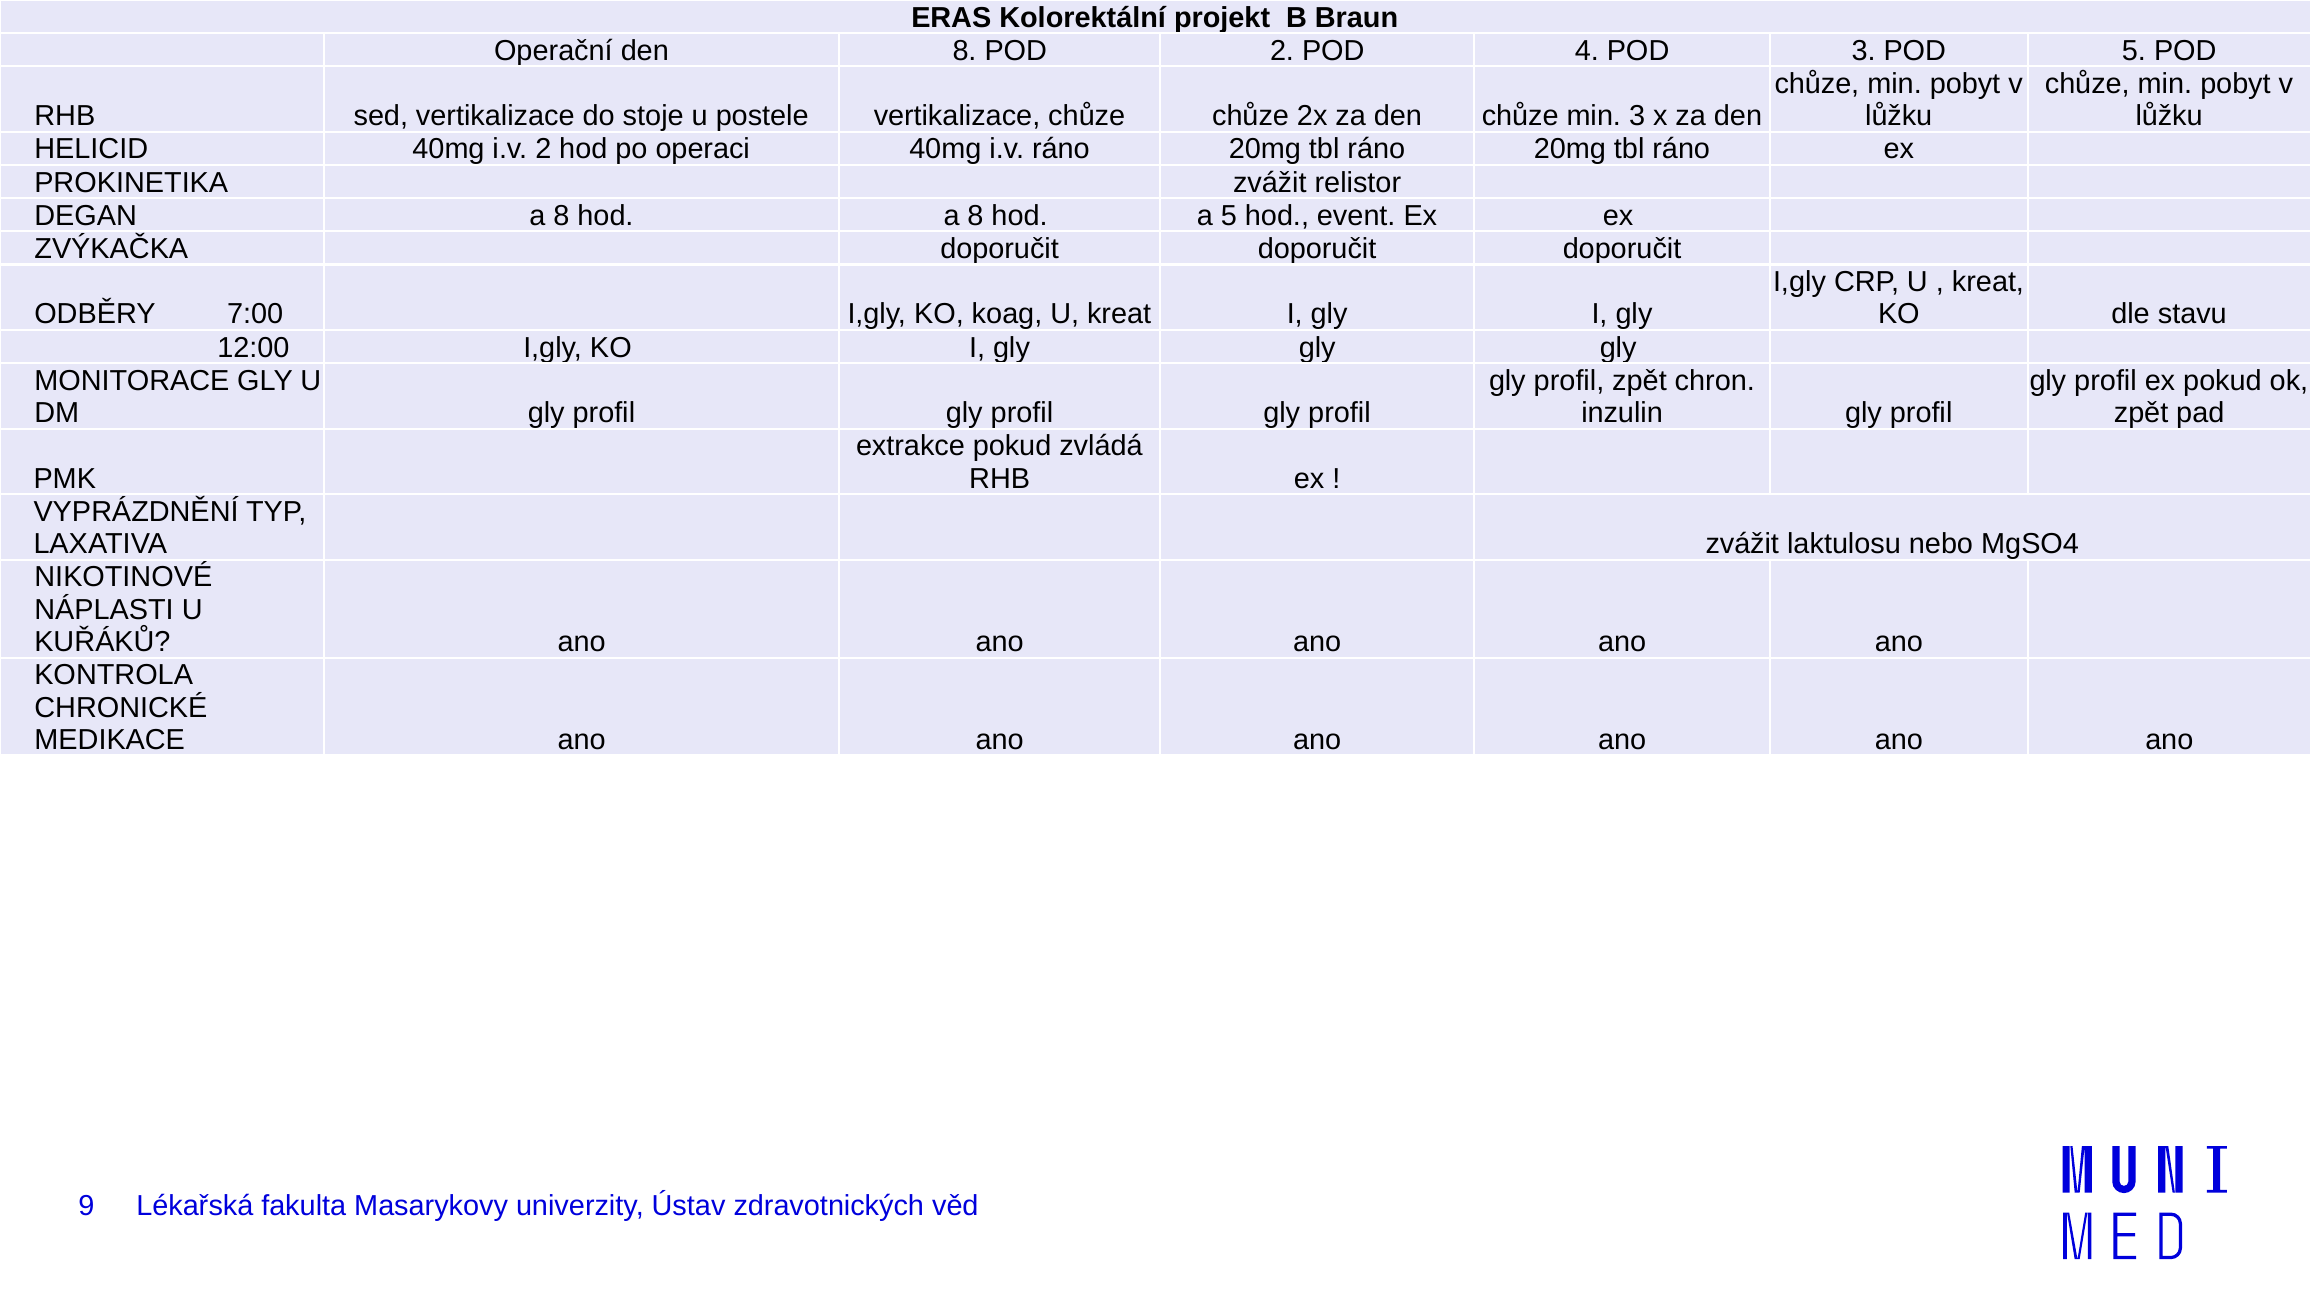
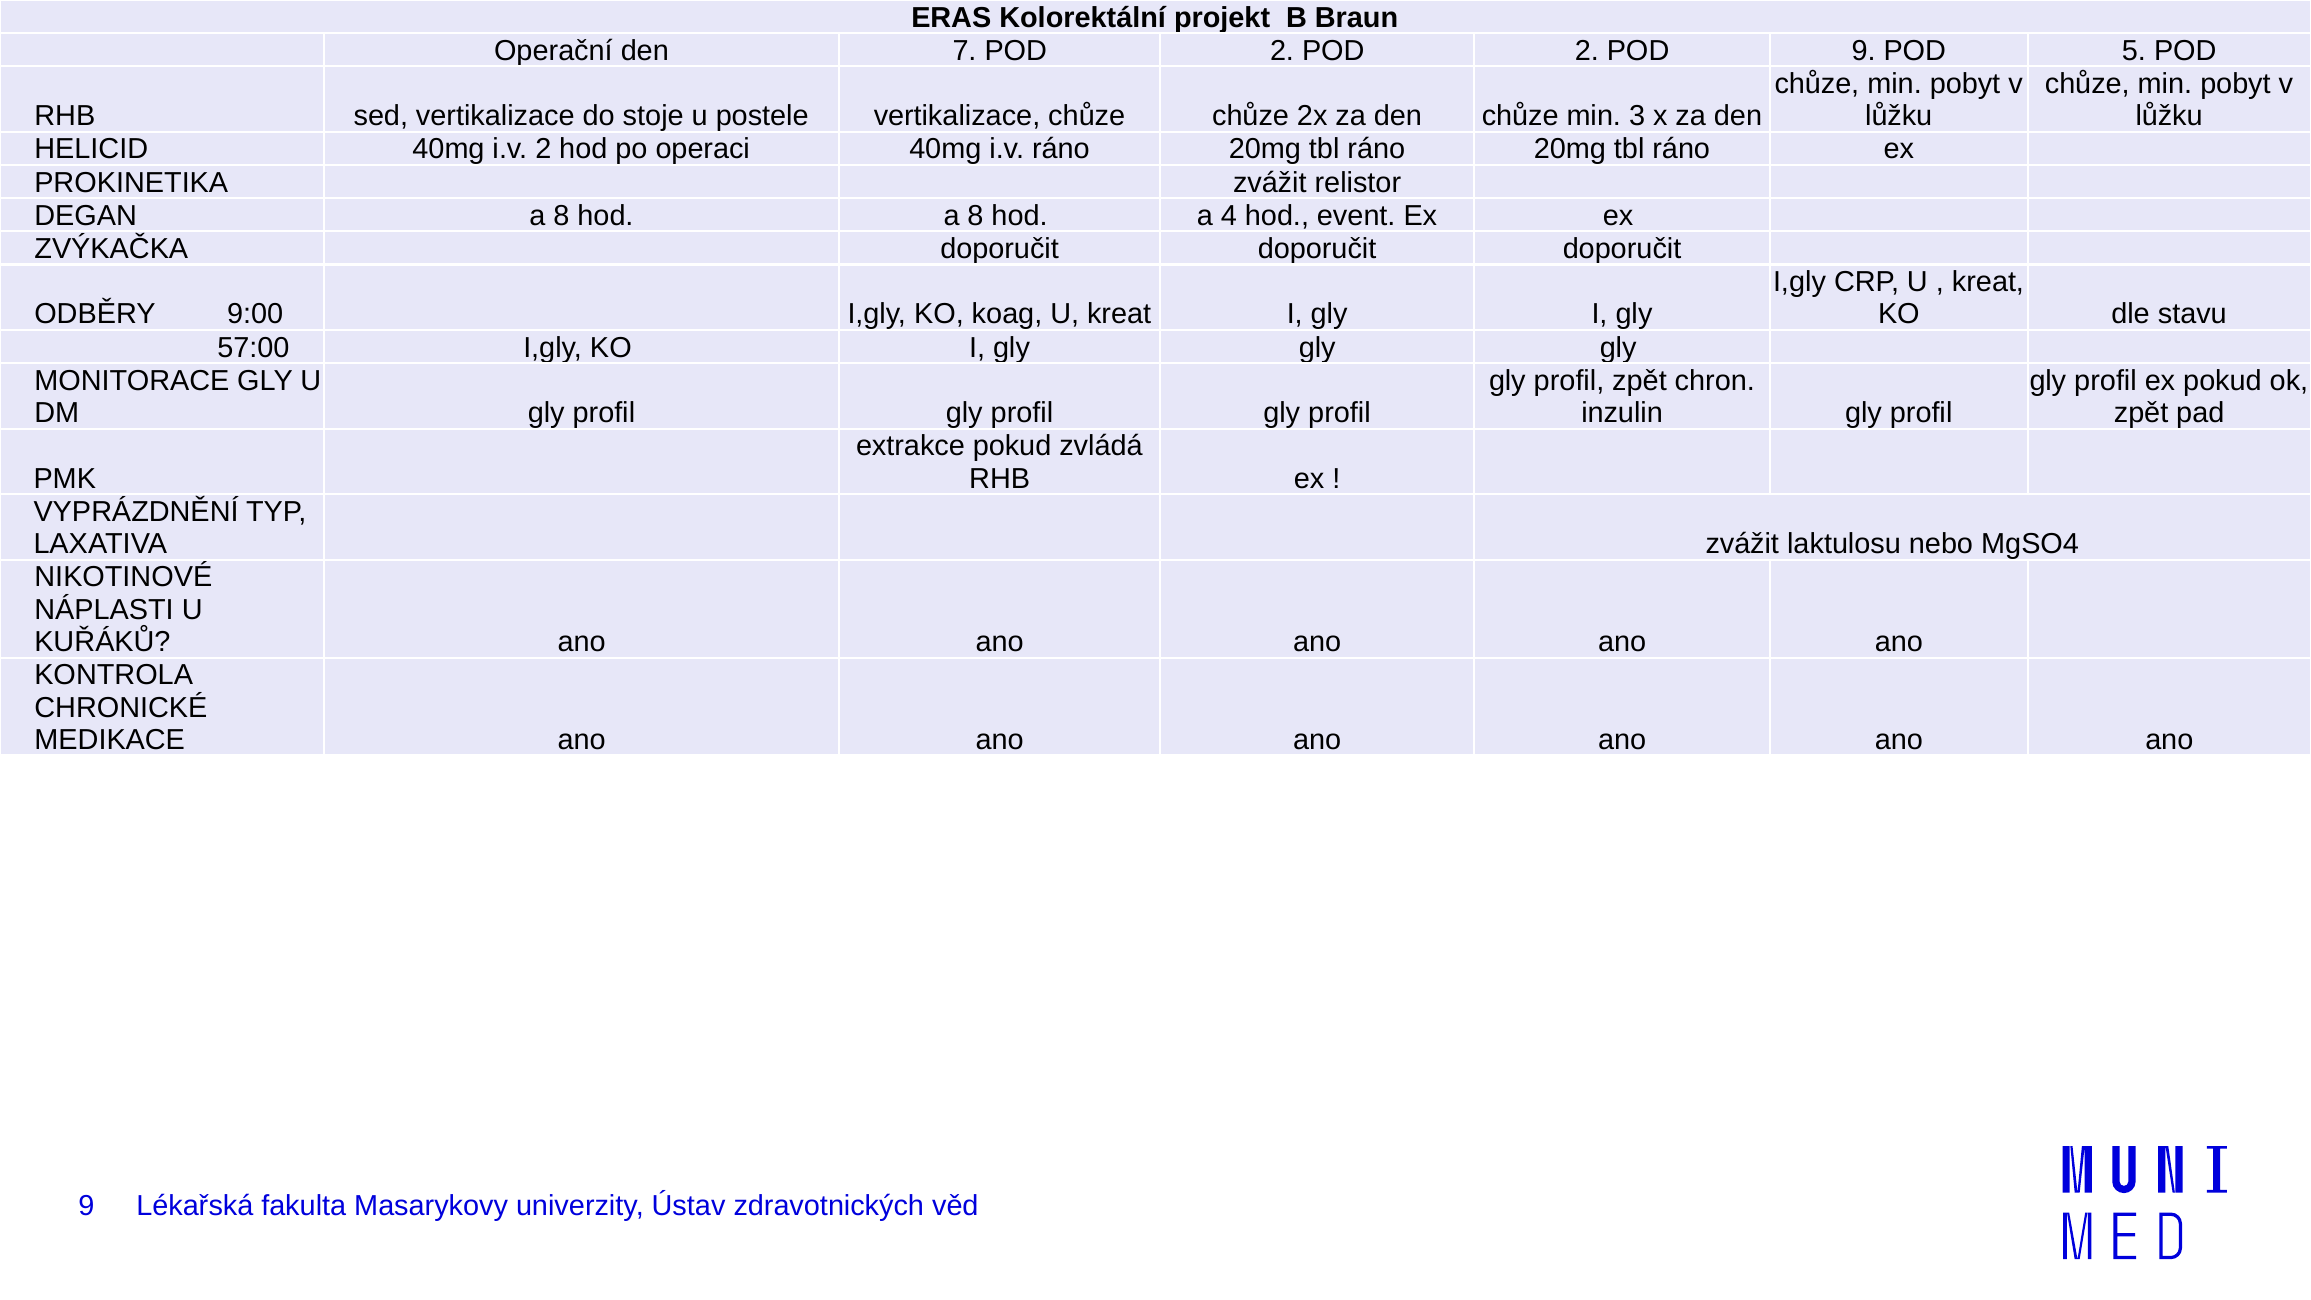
den 8: 8 -> 7
2 POD 4: 4 -> 2
POD 3: 3 -> 9
a 5: 5 -> 4
7:00: 7:00 -> 9:00
12:00: 12:00 -> 57:00
